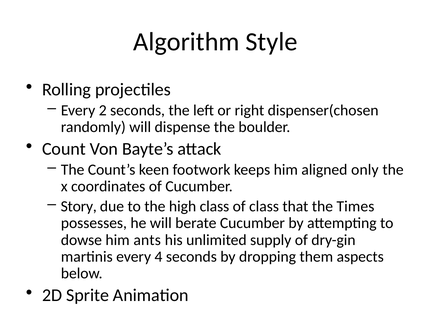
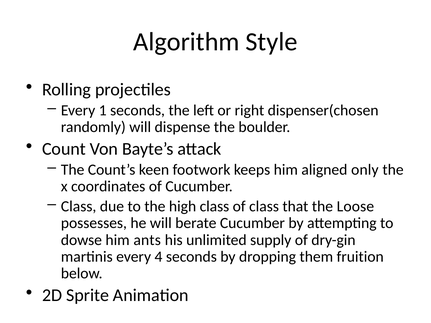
2: 2 -> 1
Story at (79, 206): Story -> Class
Times: Times -> Loose
aspects: aspects -> fruition
